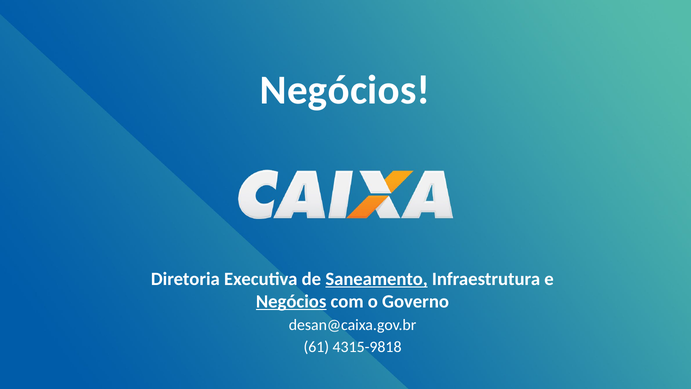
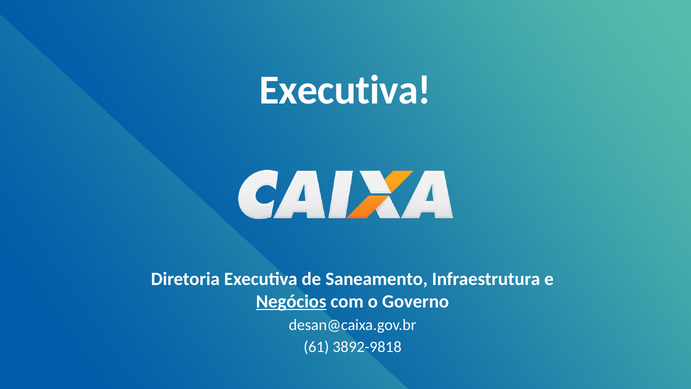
Negócios at (345, 90): Negócios -> Executiva
Saneamento underline: present -> none
4315-9818: 4315-9818 -> 3892-9818
